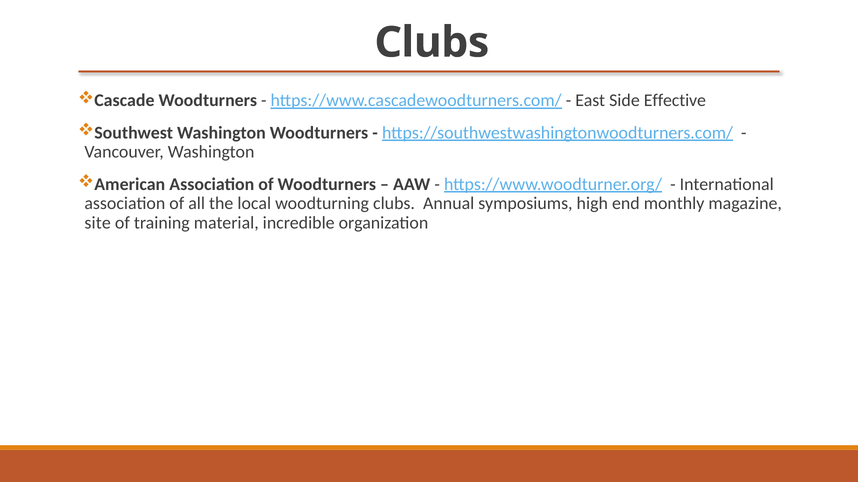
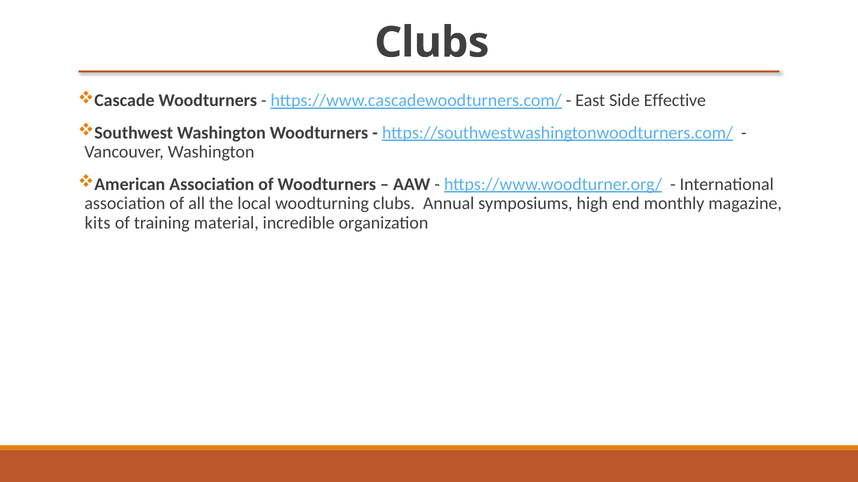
site: site -> kits
